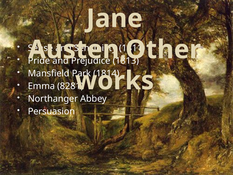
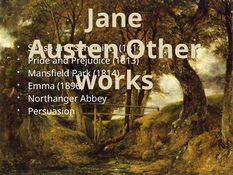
8281: 8281 -> 1896
